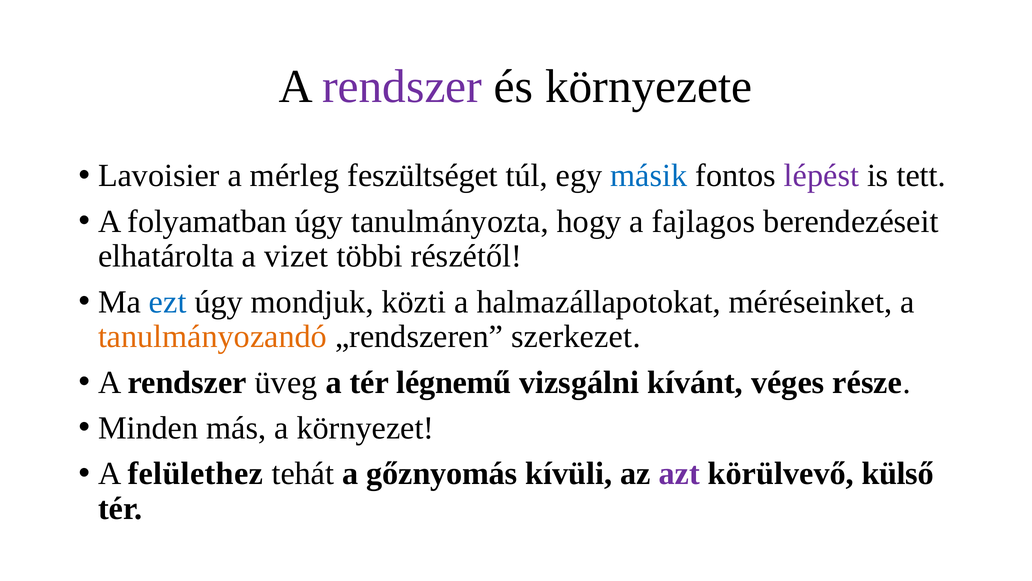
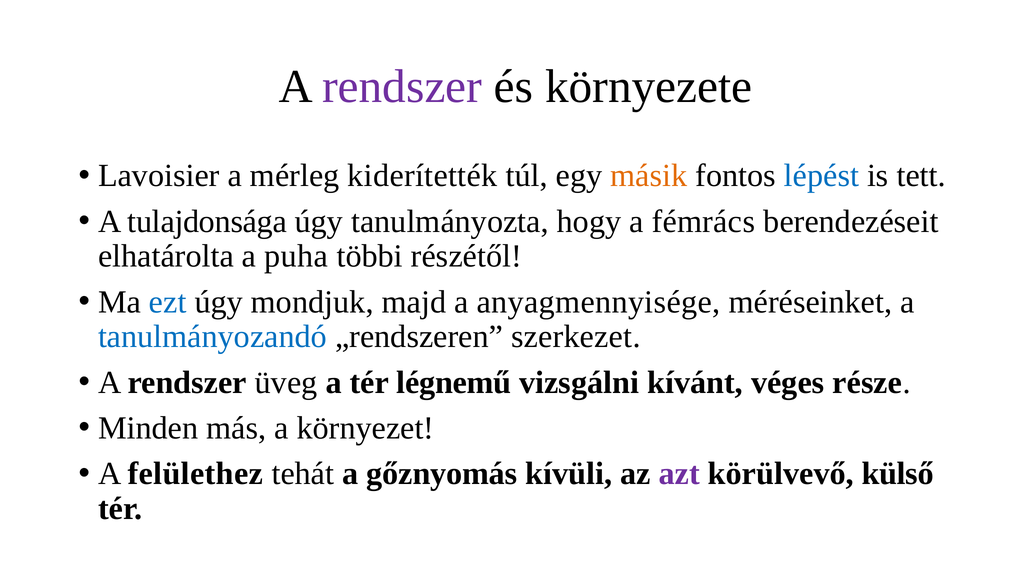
feszültséget: feszültséget -> kiderítették
másik colour: blue -> orange
lépést colour: purple -> blue
folyamatban: folyamatban -> tulajdonsága
fajlagos: fajlagos -> fémrács
vizet: vizet -> puha
közti: közti -> majd
halmazállapotokat: halmazállapotokat -> anyagmennyisége
tanulmányozandó colour: orange -> blue
